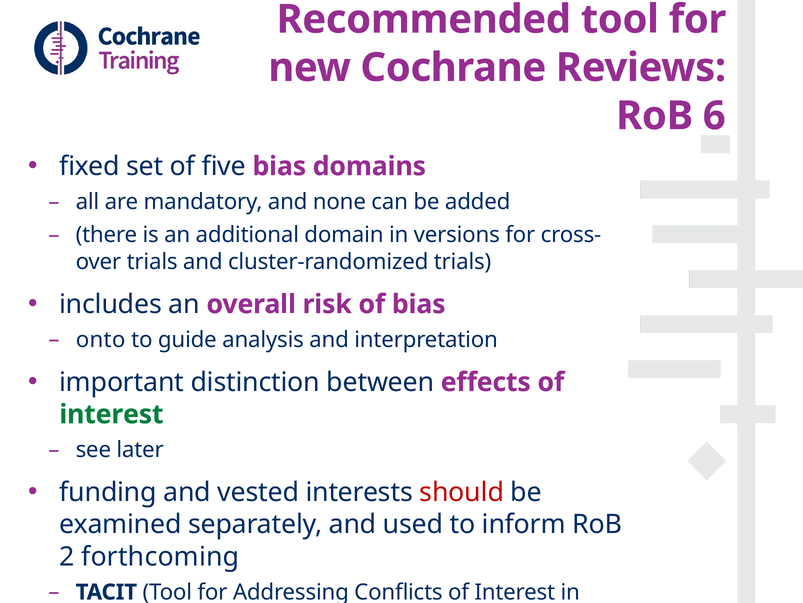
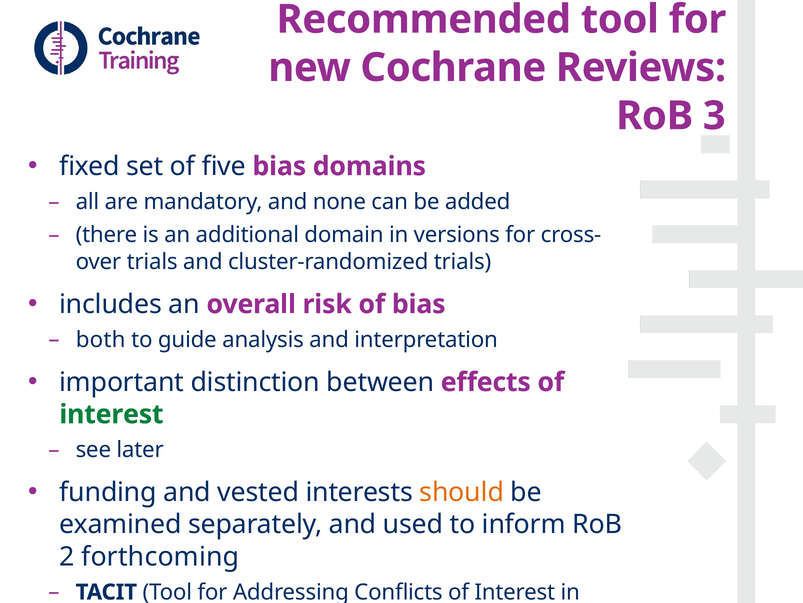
6: 6 -> 3
onto: onto -> both
should colour: red -> orange
